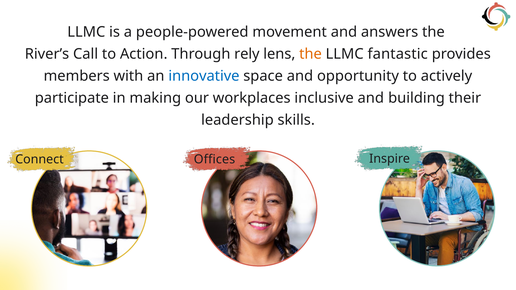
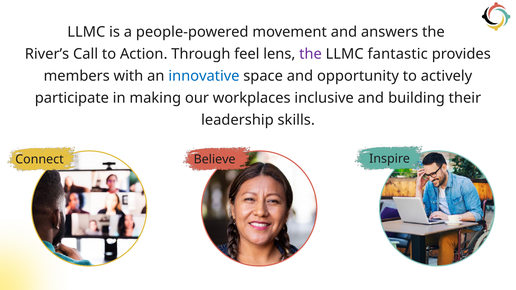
rely: rely -> feel
the at (311, 54) colour: orange -> purple
Offices: Offices -> Believe
